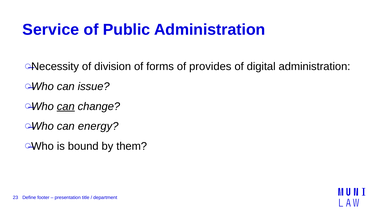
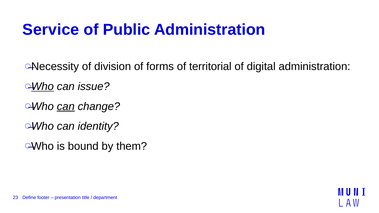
provides: provides -> territorial
Who at (42, 87) underline: none -> present
energy: energy -> identity
